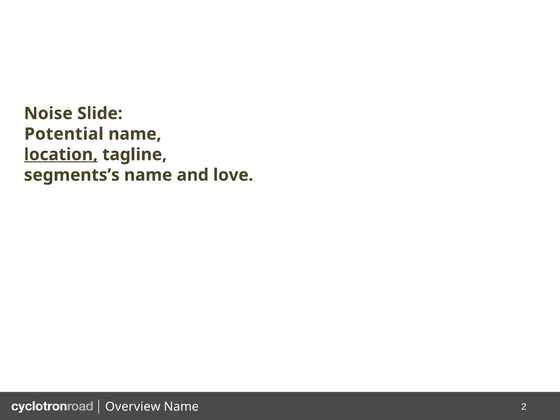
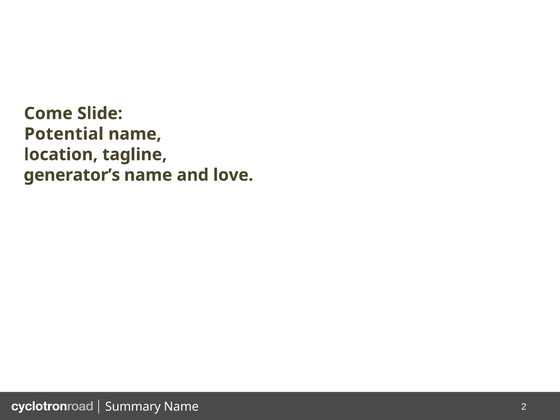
Noise: Noise -> Come
location underline: present -> none
segments’s: segments’s -> generator’s
Overview: Overview -> Summary
